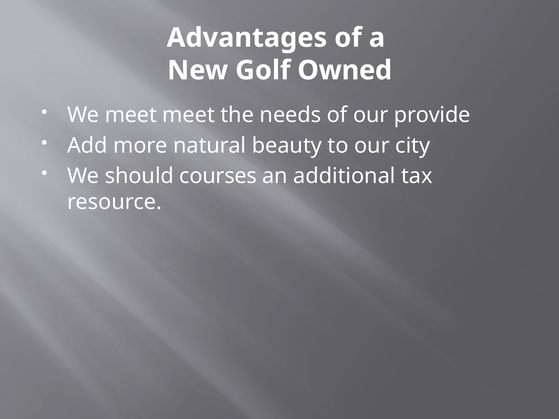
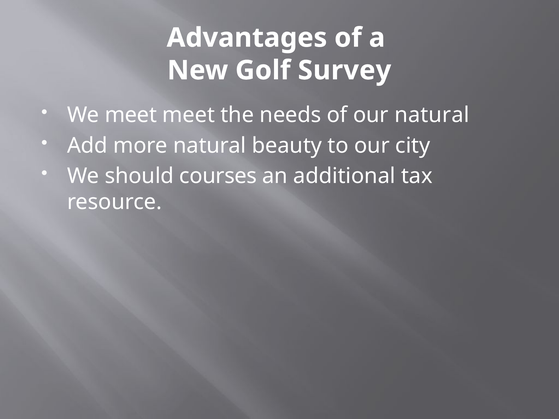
Owned: Owned -> Survey
our provide: provide -> natural
